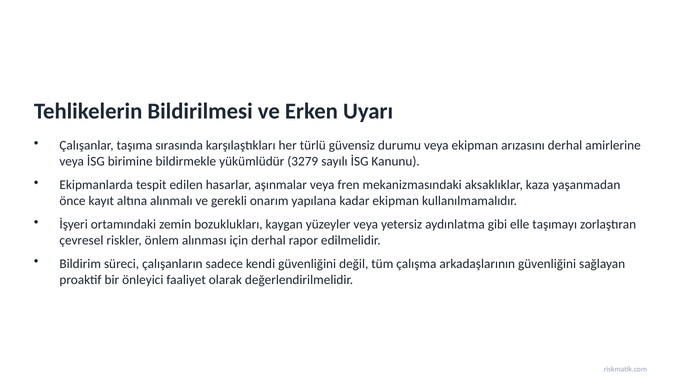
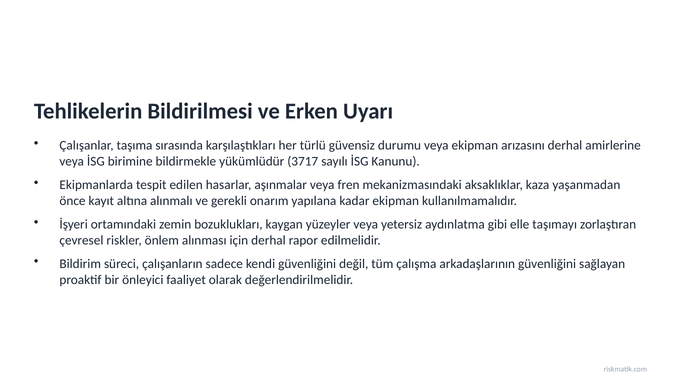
3279: 3279 -> 3717
